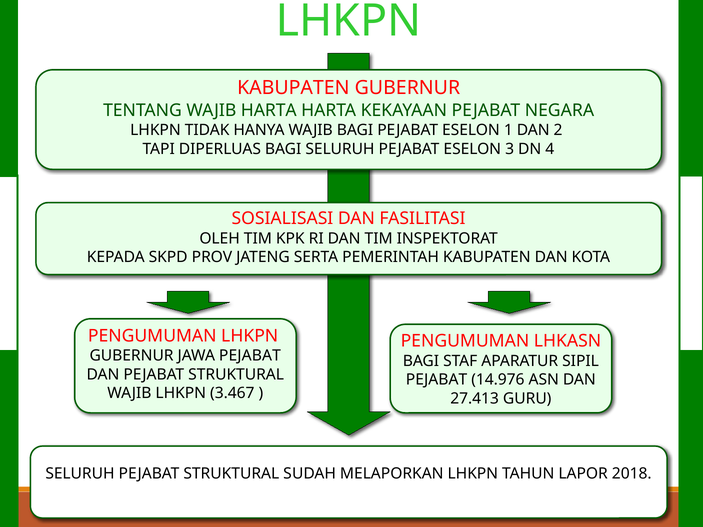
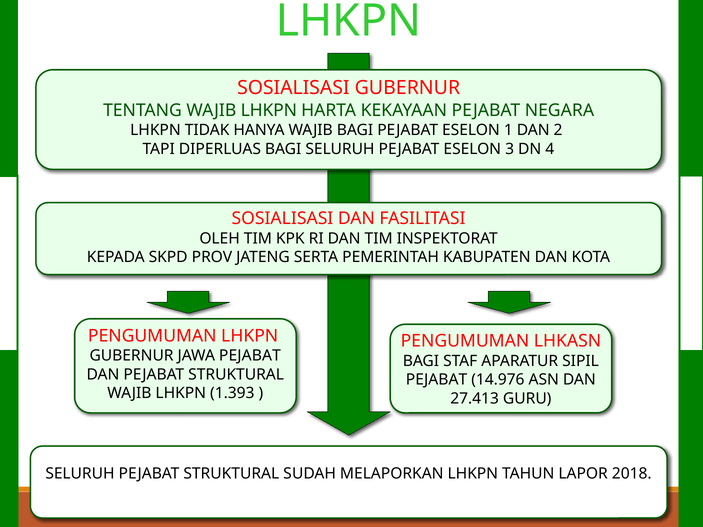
KABUPATEN at (293, 88): KABUPATEN -> SOSIALISASI
TENTANG WAJIB HARTA: HARTA -> LHKPN
3.467: 3.467 -> 1.393
